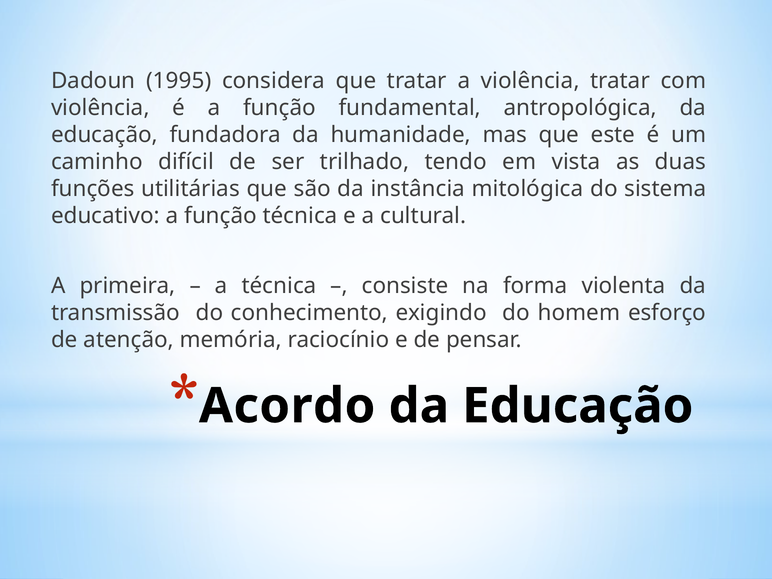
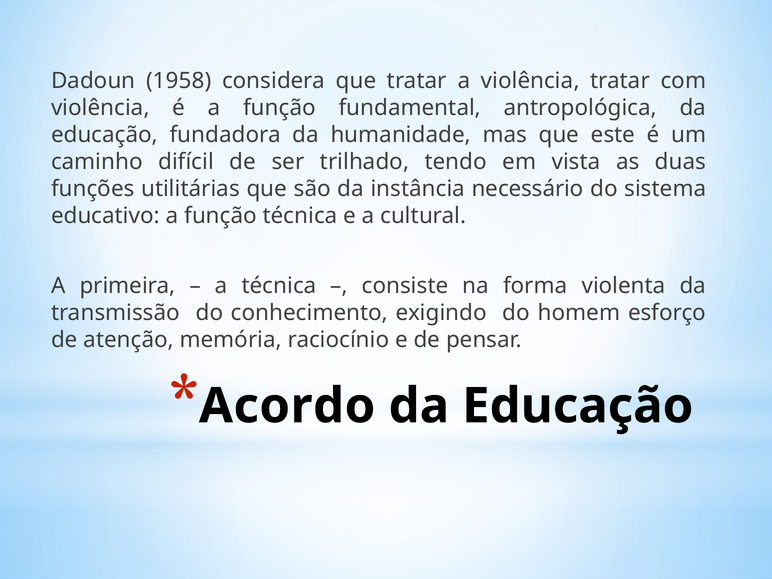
1995: 1995 -> 1958
mitológica: mitológica -> necessário
